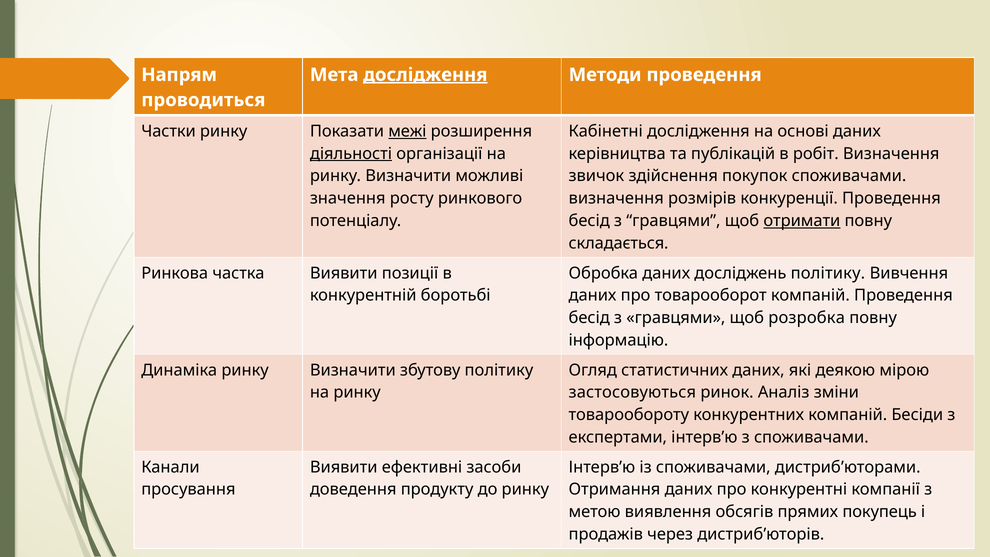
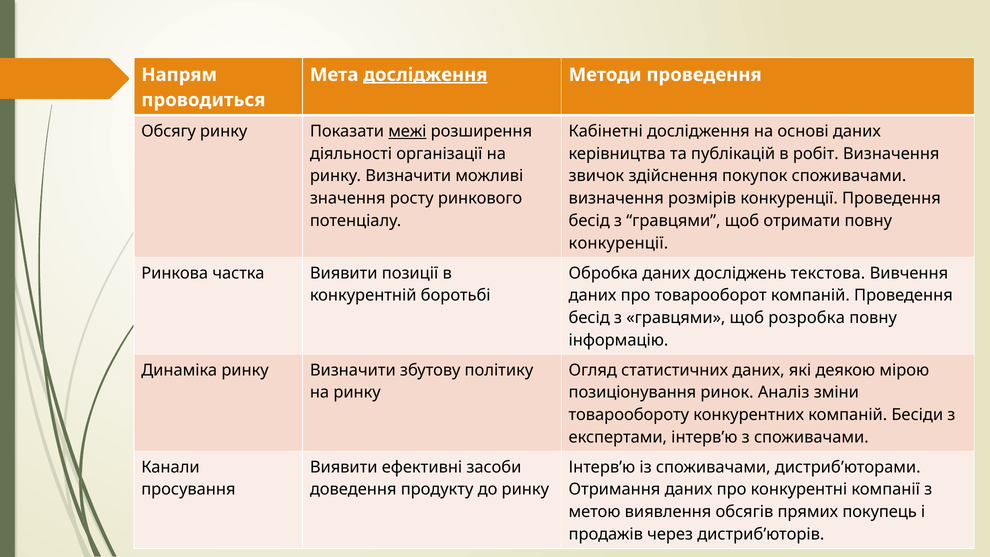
Частки: Частки -> Обсягу
діяльності underline: present -> none
отримати underline: present -> none
складається at (619, 243): складається -> конкуренції
досліджень політику: політику -> текстова
застосовуються: застосовуються -> позиціонування
